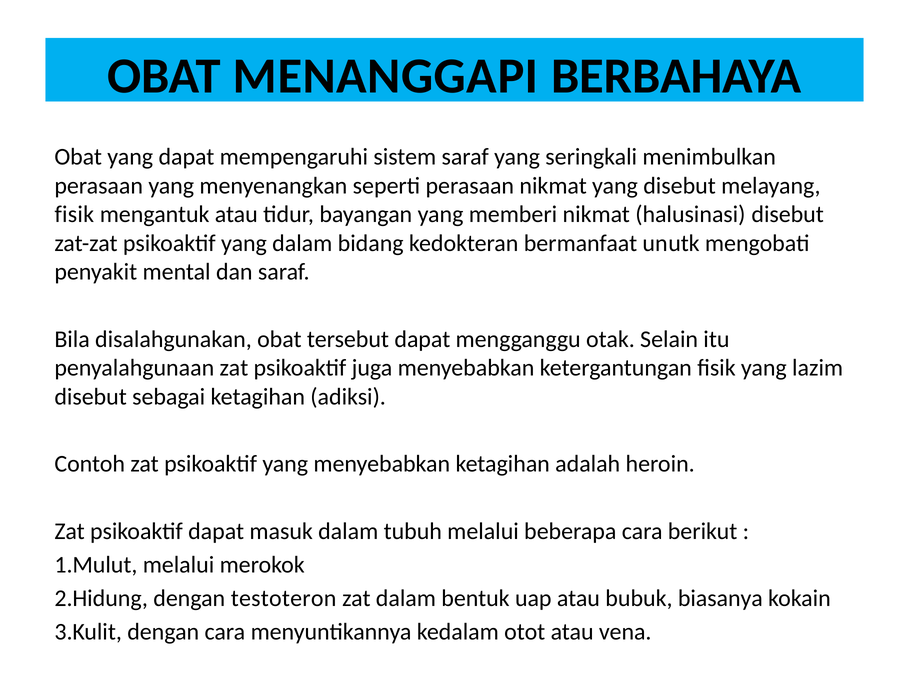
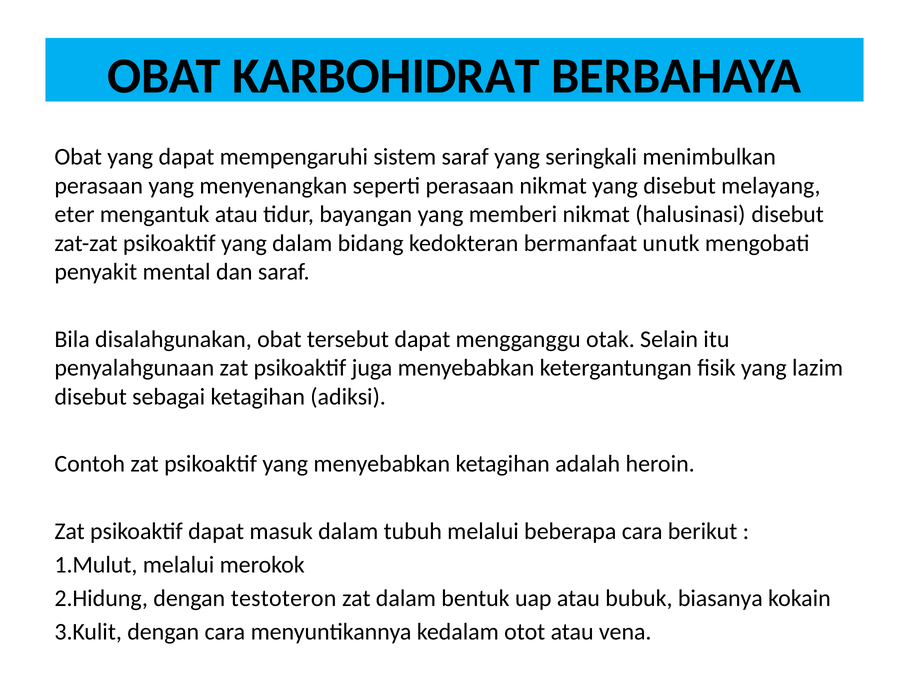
MENANGGAPI: MENANGGAPI -> KARBOHIDRAT
fisik at (74, 214): fisik -> eter
